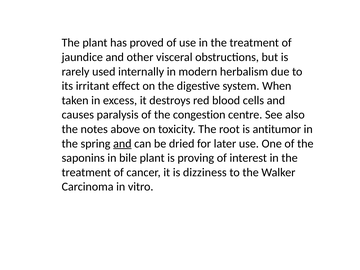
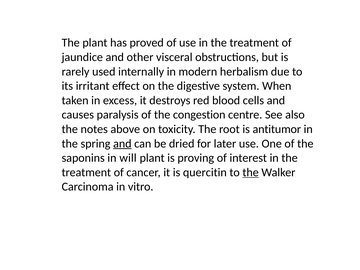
bile: bile -> will
dizziness: dizziness -> quercitin
the at (251, 172) underline: none -> present
